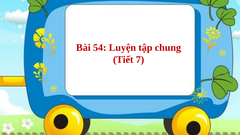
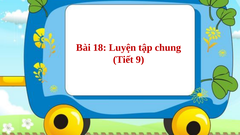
54: 54 -> 18
7: 7 -> 9
